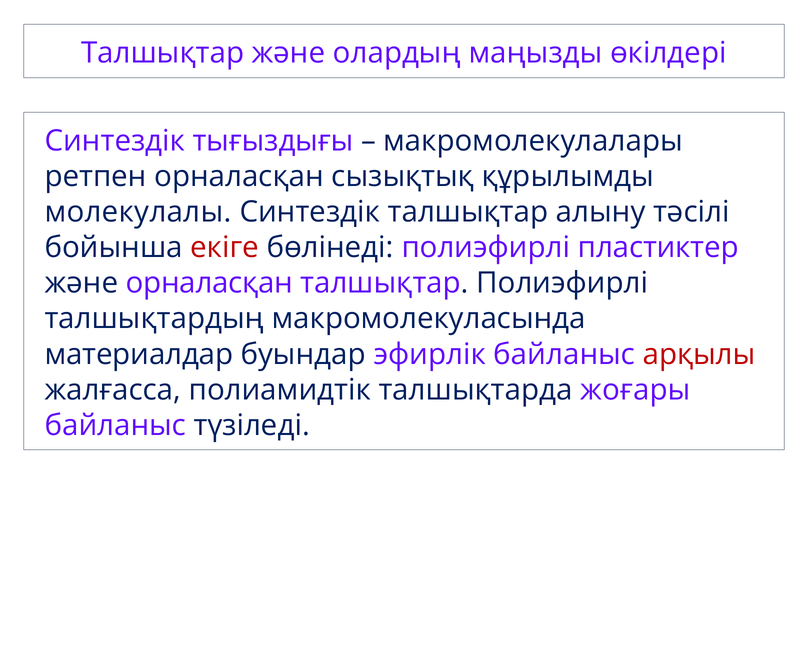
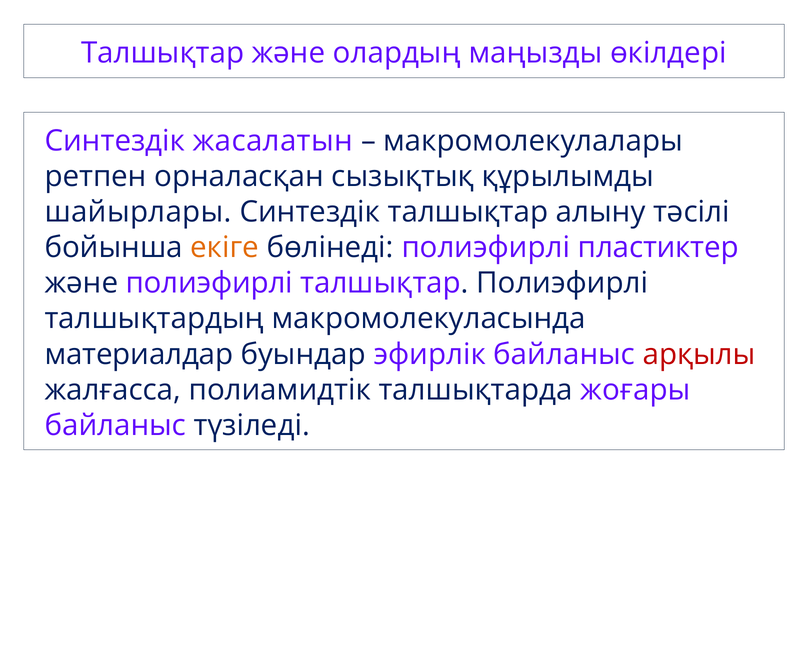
тығыздығы: тығыздығы -> жасалатын
молекулалы: молекулалы -> шайырлары
екіге colour: red -> orange
және орналасқан: орналасқан -> полиэфирлі
